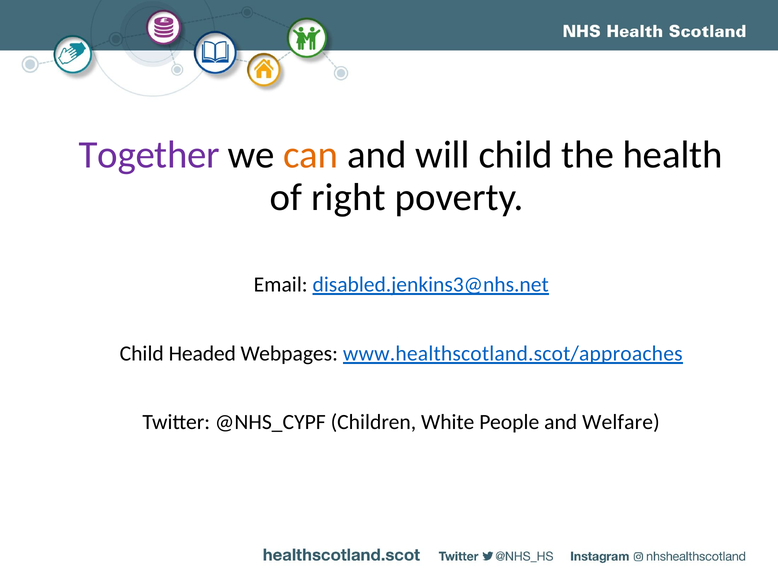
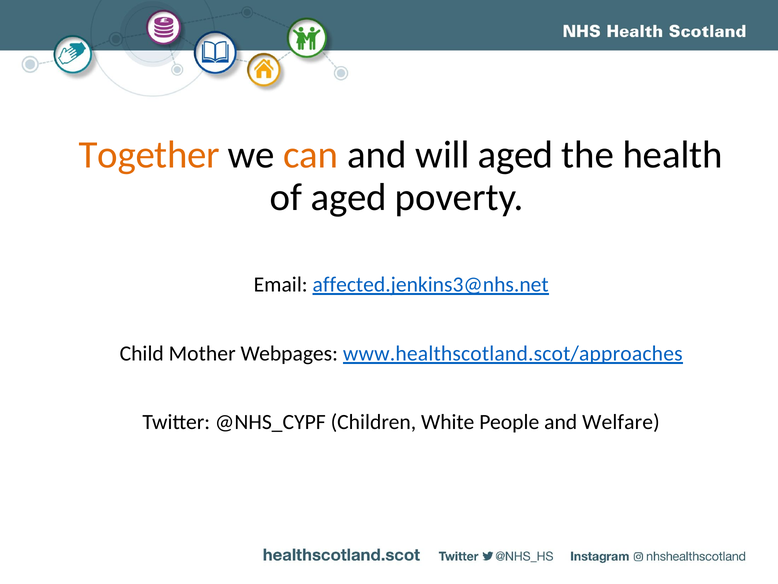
Together colour: purple -> orange
will child: child -> aged
of right: right -> aged
disabled.jenkins3@nhs.net: disabled.jenkins3@nhs.net -> affected.jenkins3@nhs.net
Headed: Headed -> Mother
